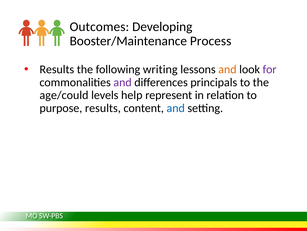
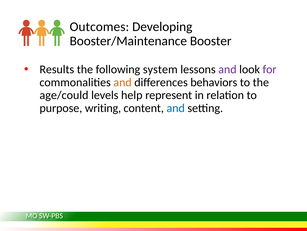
Process: Process -> Booster
writing: writing -> system
and at (227, 69) colour: orange -> purple
and at (123, 82) colour: purple -> orange
principals: principals -> behaviors
purpose results: results -> writing
